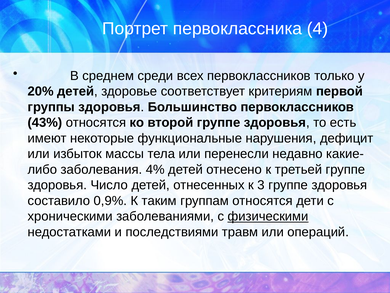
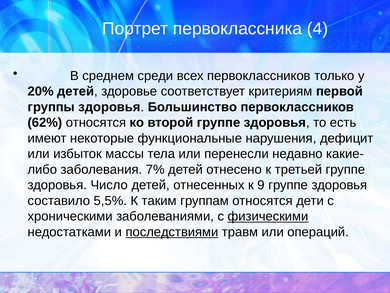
43%: 43% -> 62%
4%: 4% -> 7%
3: 3 -> 9
0,9%: 0,9% -> 5,5%
последствиями underline: none -> present
